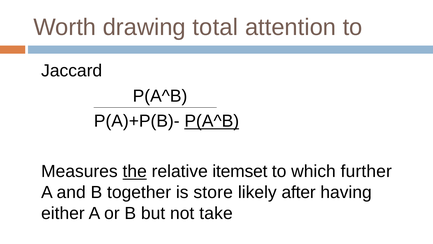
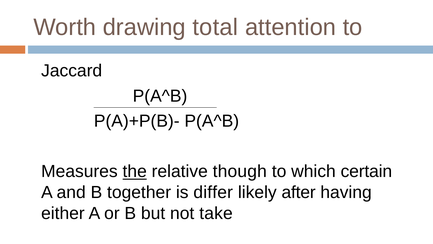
P(A^B at (212, 121) underline: present -> none
itemset: itemset -> though
further: further -> certain
store: store -> differ
